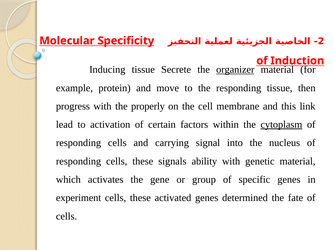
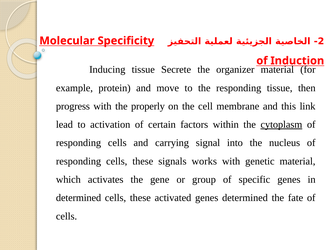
organizer underline: present -> none
ability: ability -> works
experiment at (79, 198): experiment -> determined
